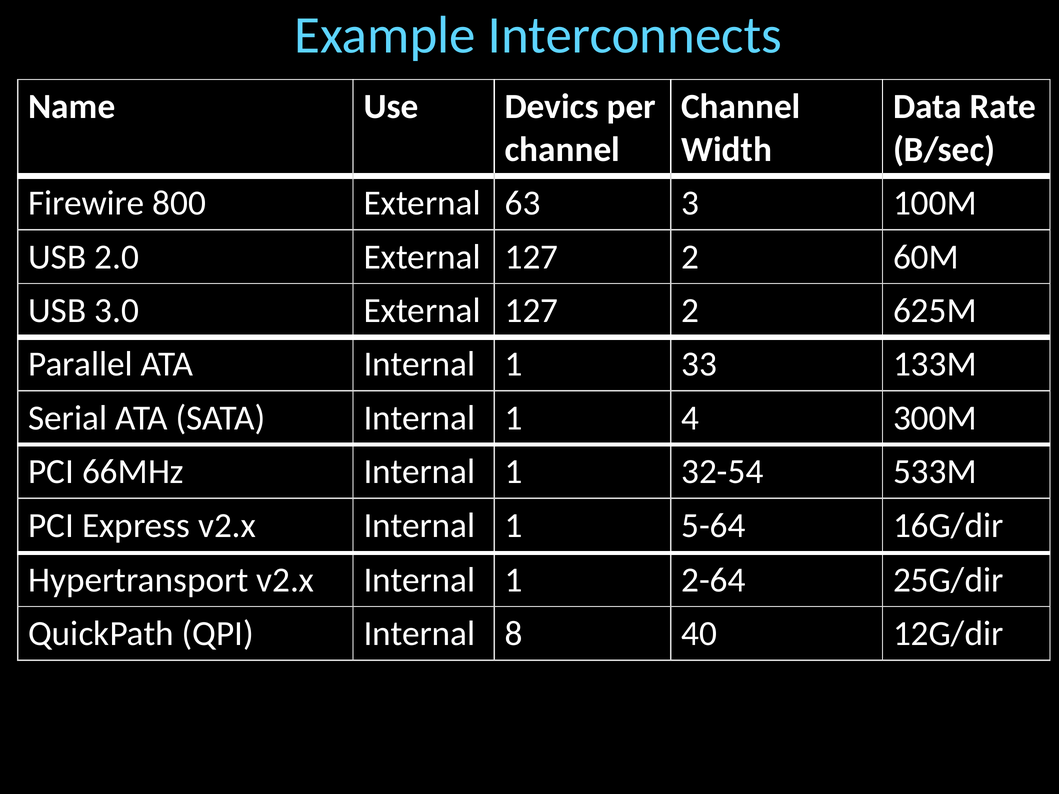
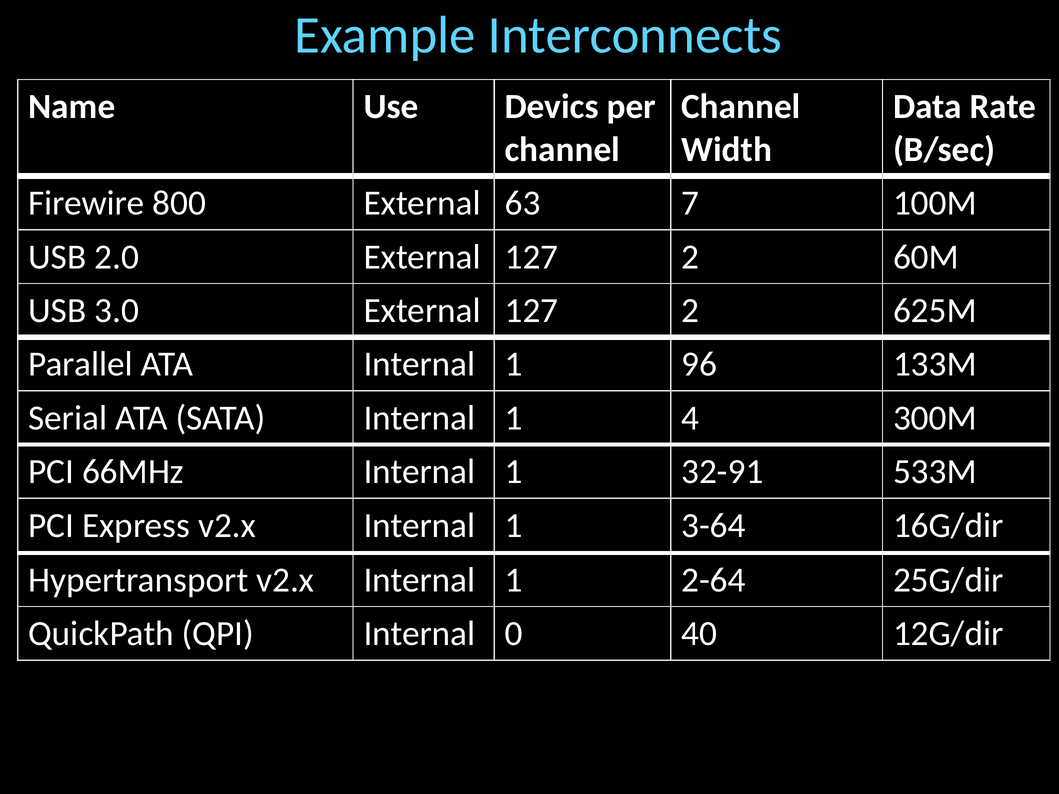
3: 3 -> 7
33: 33 -> 96
32-54: 32-54 -> 32-91
5-64: 5-64 -> 3-64
8: 8 -> 0
